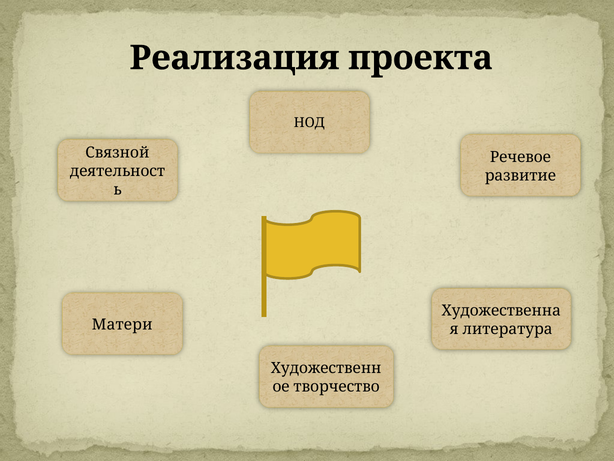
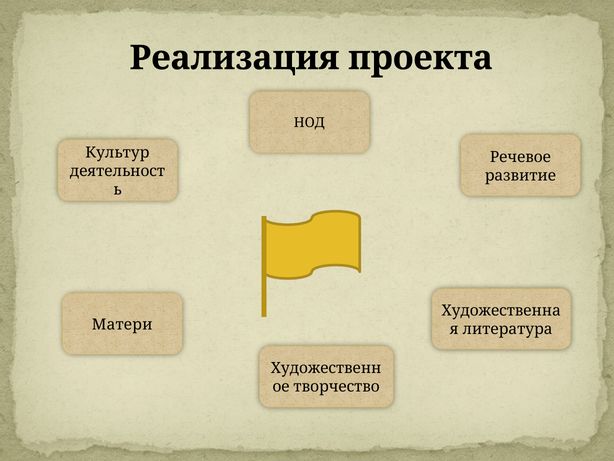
Связной: Связной -> Культур
